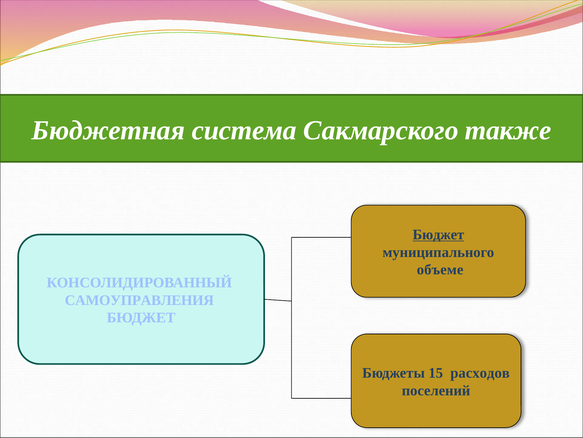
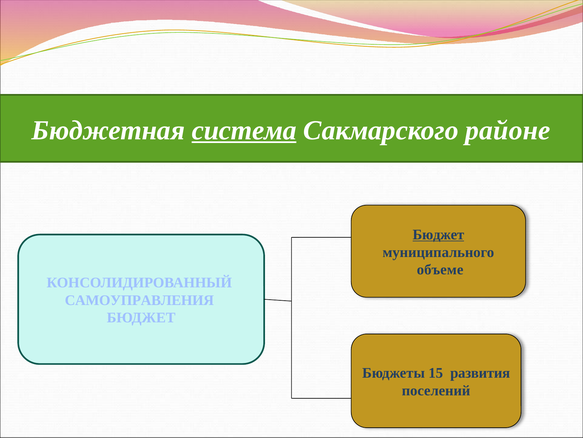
система underline: none -> present
также: также -> районе
расходов: расходов -> развития
